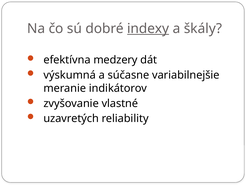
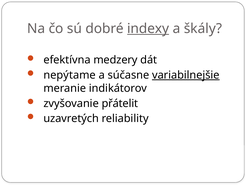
výskumná: výskumná -> nepýtame
variabilnejšie underline: none -> present
vlastné: vlastné -> přátelit
